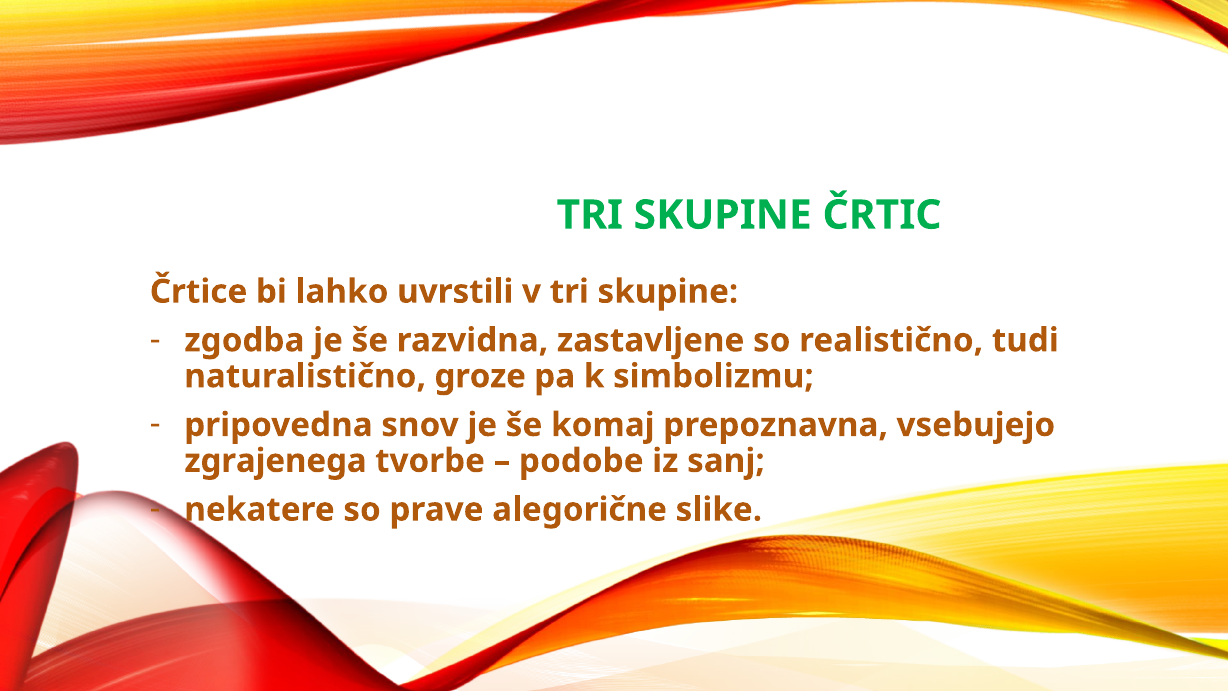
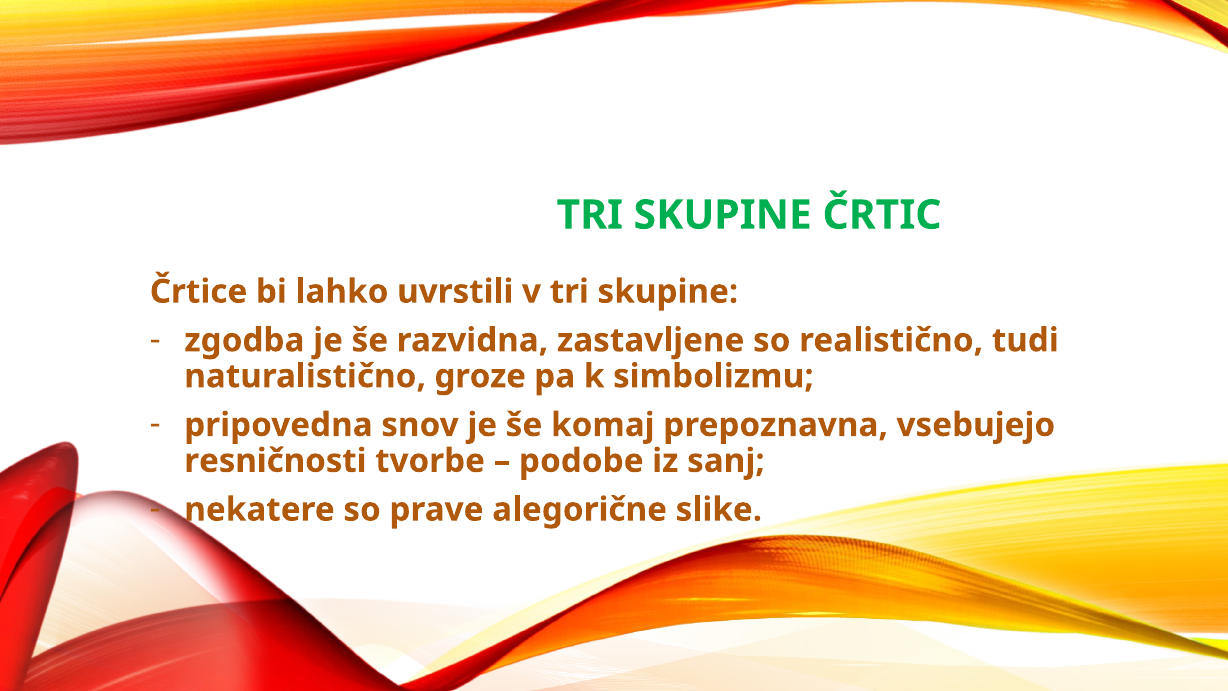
zgrajenega: zgrajenega -> resničnosti
